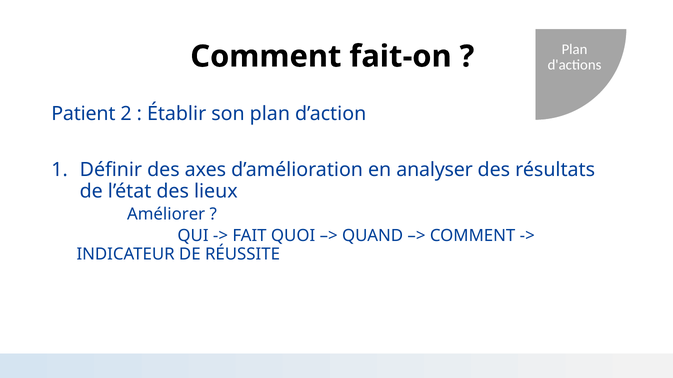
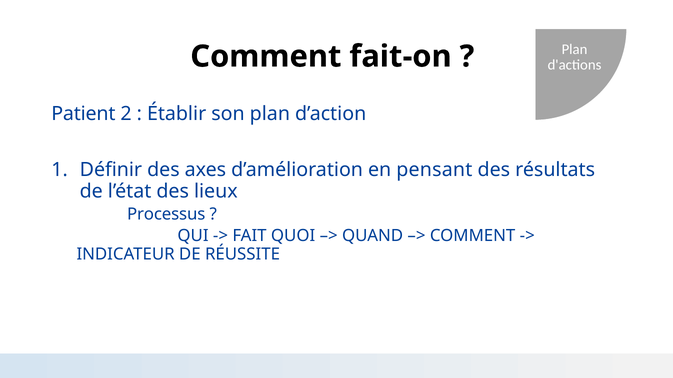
analyser: analyser -> pensant
Améliorer: Améliorer -> Processus
